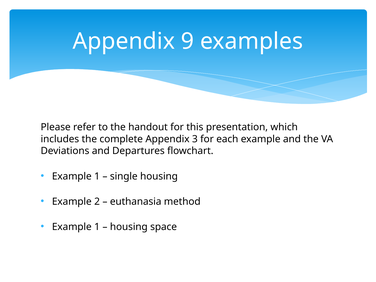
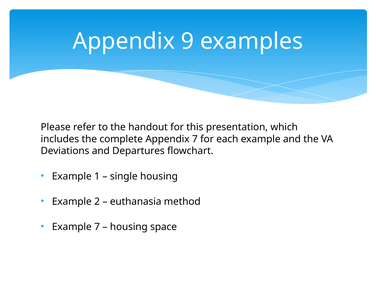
Appendix 3: 3 -> 7
1 at (97, 227): 1 -> 7
